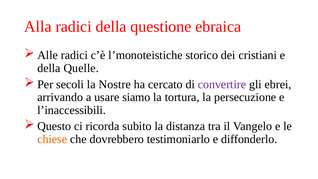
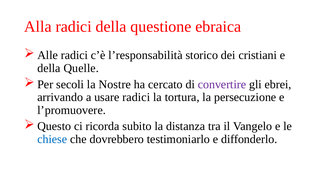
l’monoteistiche: l’monoteistiche -> l’responsabilità
usare siamo: siamo -> radici
l’inaccessibili: l’inaccessibili -> l’promuovere
chiese colour: orange -> blue
